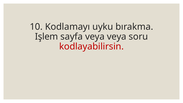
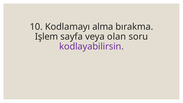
uyku: uyku -> alma
veya veya: veya -> olan
kodlayabilirsin colour: red -> purple
